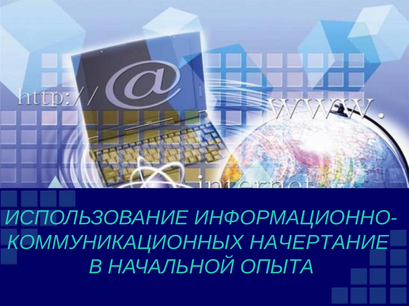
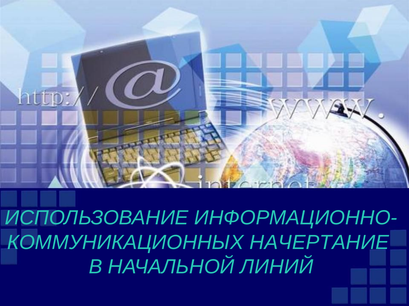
ОПЫТА: ОПЫТА -> ЛИНИЙ
